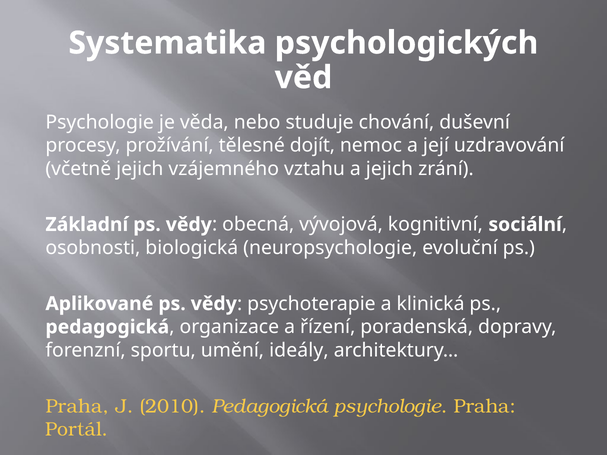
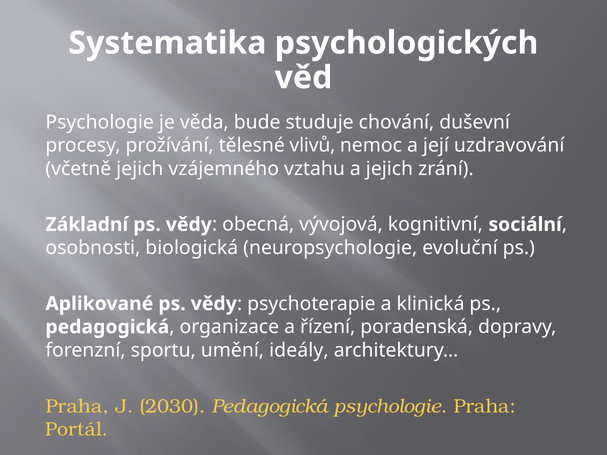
nebo: nebo -> bude
dojít: dojít -> vlivů
2010: 2010 -> 2030
